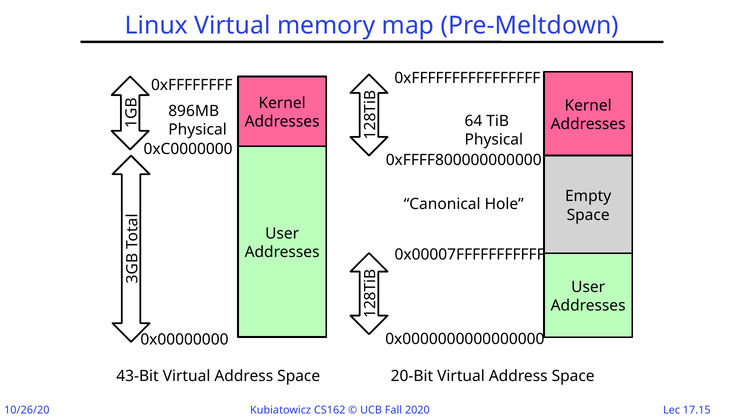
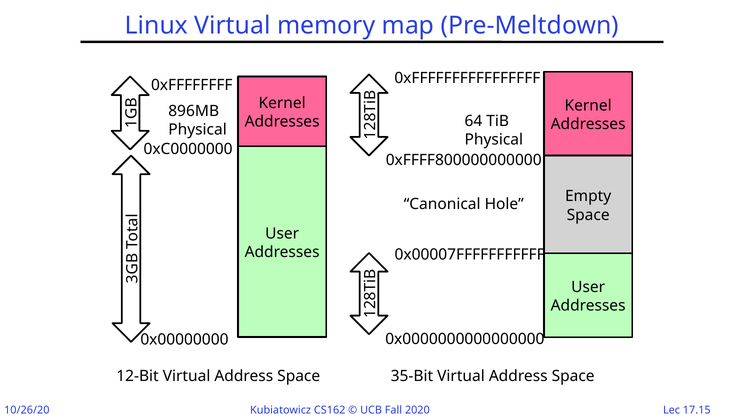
43-Bit: 43-Bit -> 12-Bit
20-Bit: 20-Bit -> 35-Bit
